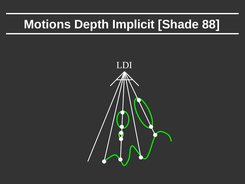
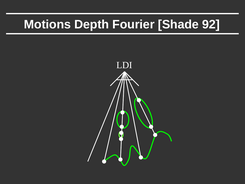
Implicit: Implicit -> Fourier
88: 88 -> 92
